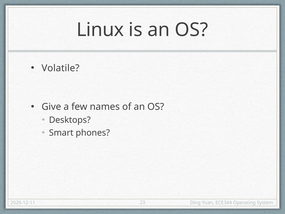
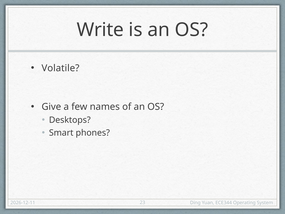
Linux: Linux -> Write
